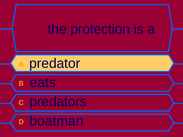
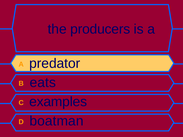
protection: protection -> producers
predators: predators -> examples
